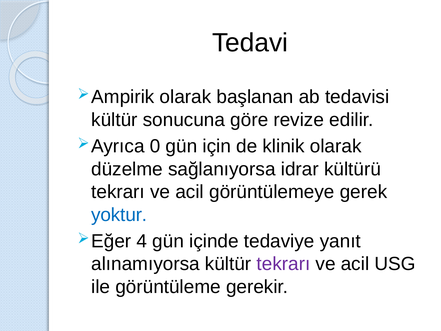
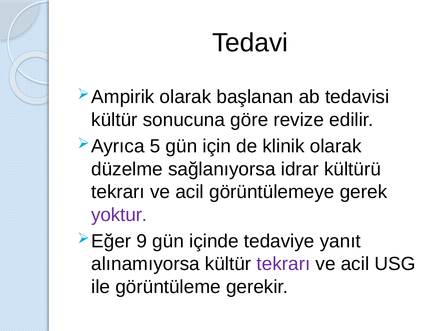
0: 0 -> 5
yoktur colour: blue -> purple
4: 4 -> 9
